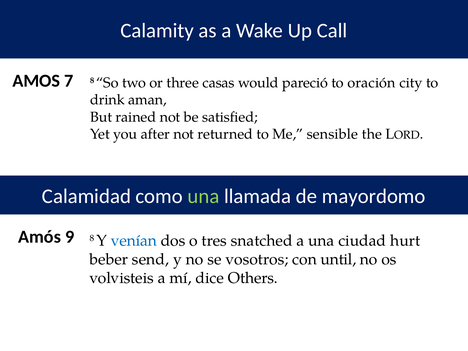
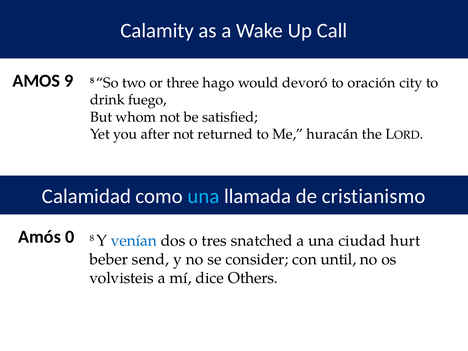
7: 7 -> 9
casas: casas -> hago
pareció: pareció -> devoró
aman: aman -> fuego
rained: rained -> whom
sensible: sensible -> huracán
una at (203, 196) colour: light green -> light blue
mayordomo: mayordomo -> cristianismo
9: 9 -> 0
vosotros: vosotros -> consider
